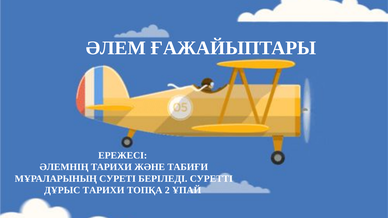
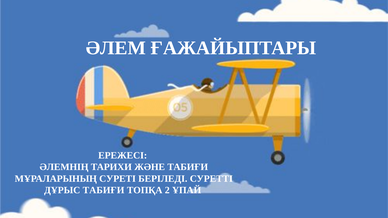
ДҰРЫС ТАРИХИ: ТАРИХИ -> ТАБИҒИ
